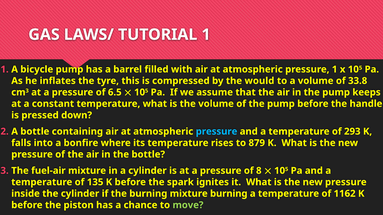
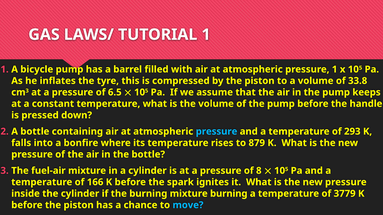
by the would: would -> piston
135: 135 -> 166
1162: 1162 -> 3779
move colour: light green -> light blue
